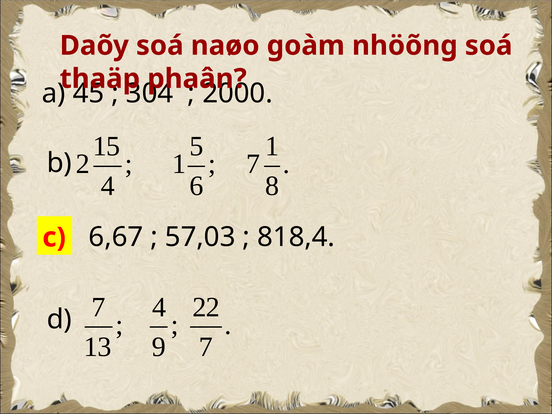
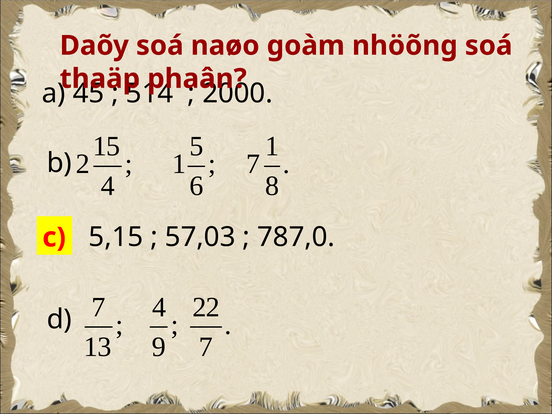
304: 304 -> 514
6,67: 6,67 -> 5,15
818,4: 818,4 -> 787,0
